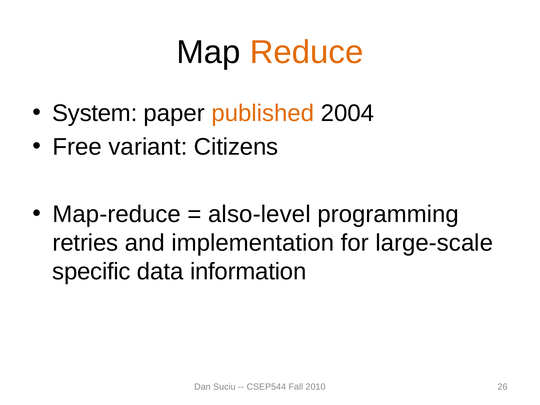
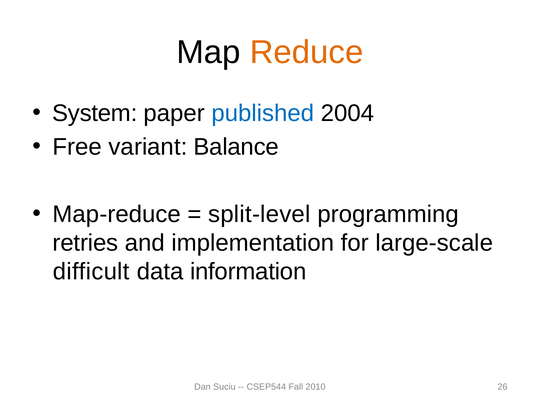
published colour: orange -> blue
Citizens: Citizens -> Balance
also-level: also-level -> split-level
specific: specific -> difficult
